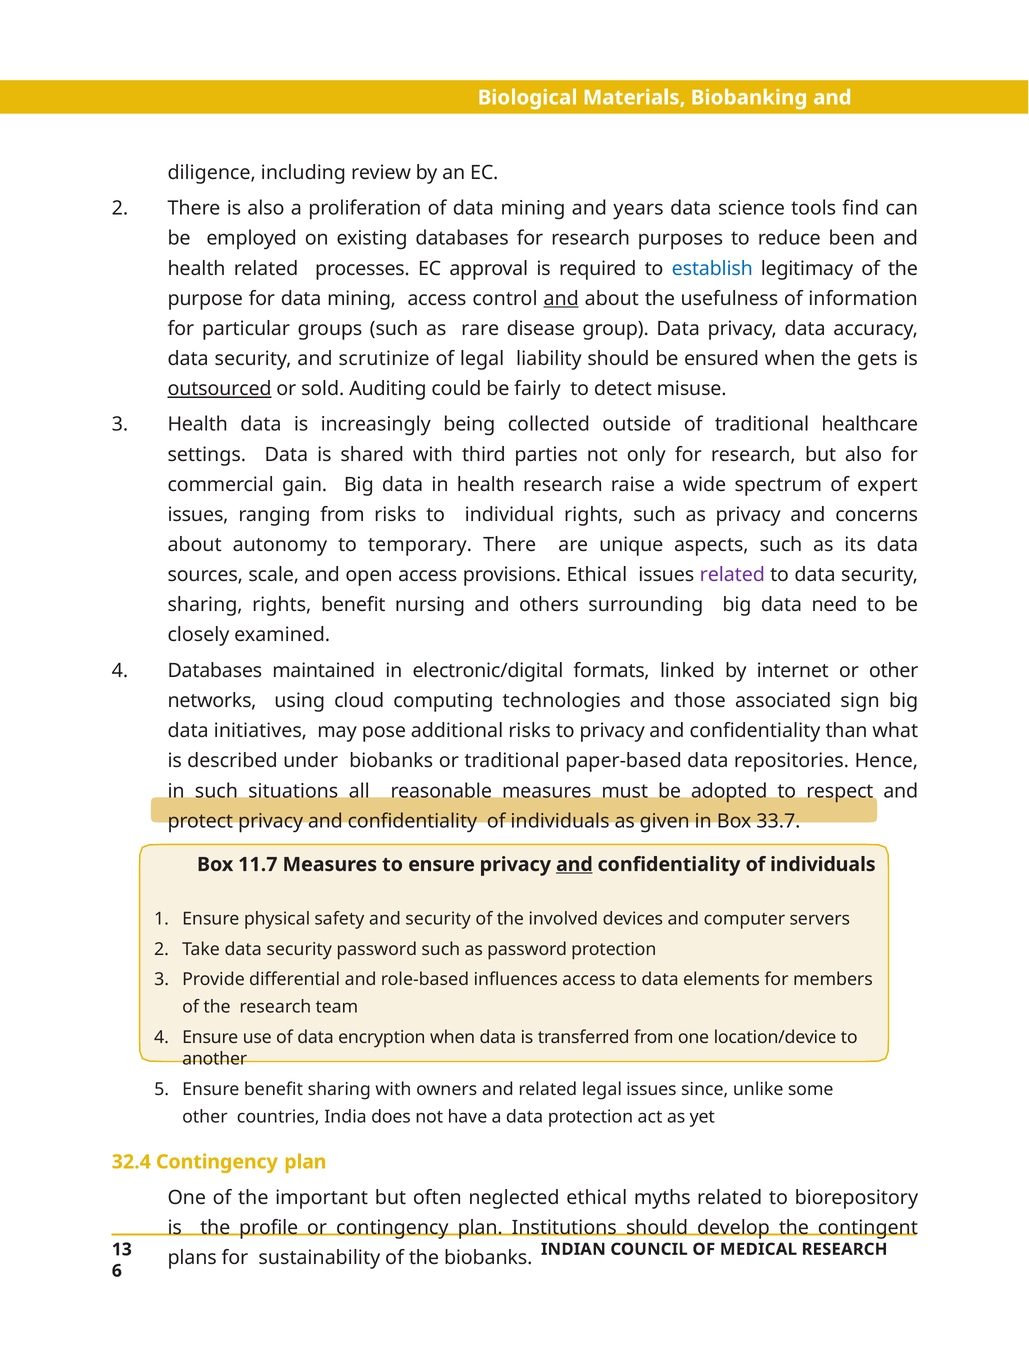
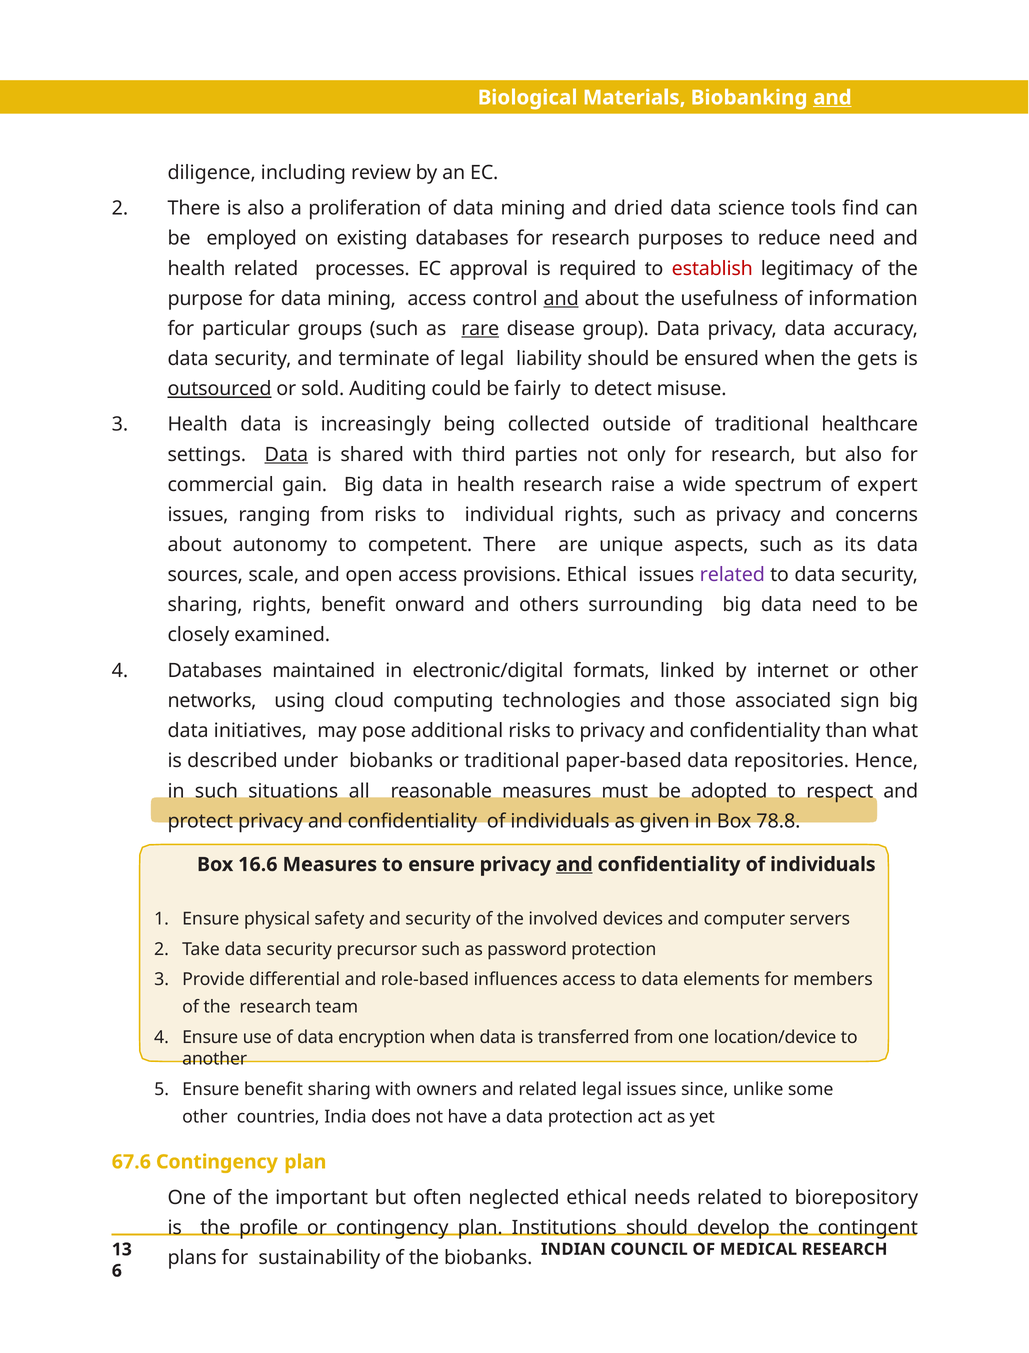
and at (832, 98) underline: none -> present
years: years -> dried
reduce been: been -> need
establish colour: blue -> red
rare underline: none -> present
scrutinize: scrutinize -> terminate
Data at (286, 454) underline: none -> present
temporary: temporary -> competent
nursing: nursing -> onward
33.7: 33.7 -> 78.8
11.7: 11.7 -> 16.6
security password: password -> precursor
32.4: 32.4 -> 67.6
myths: myths -> needs
